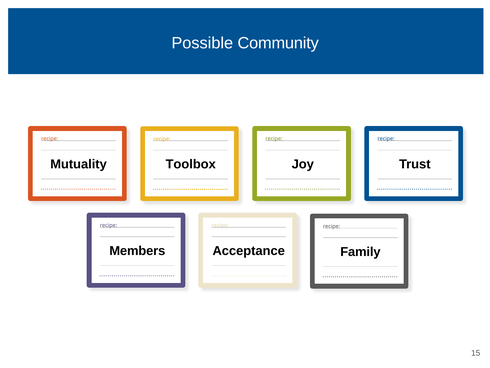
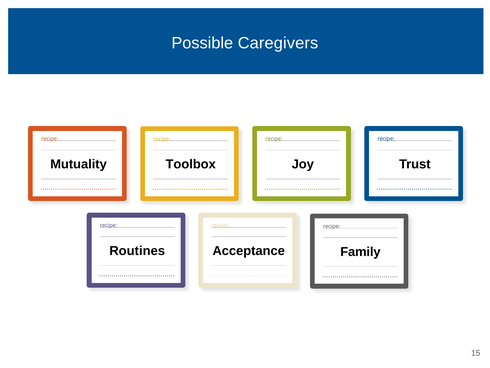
Community: Community -> Caregivers
Members: Members -> Routines
